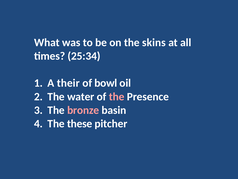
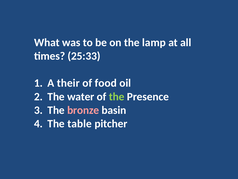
skins: skins -> lamp
25:34: 25:34 -> 25:33
bowl: bowl -> food
the at (117, 96) colour: pink -> light green
these: these -> table
